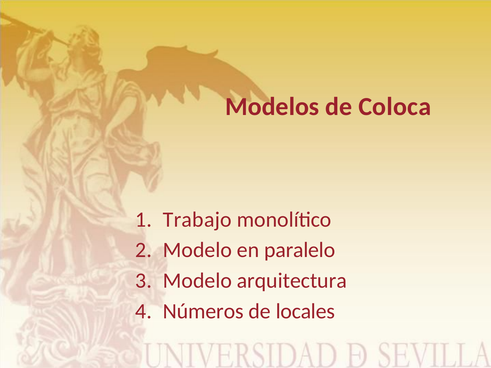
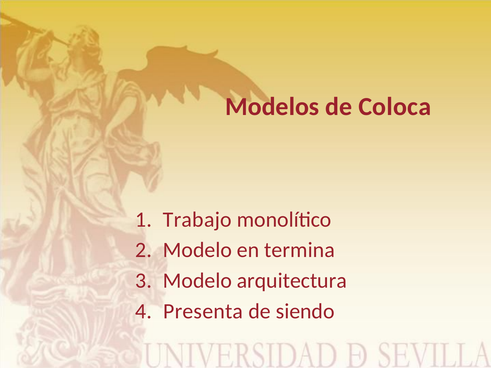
paralelo: paralelo -> termina
Números: Números -> Presenta
locales: locales -> siendo
